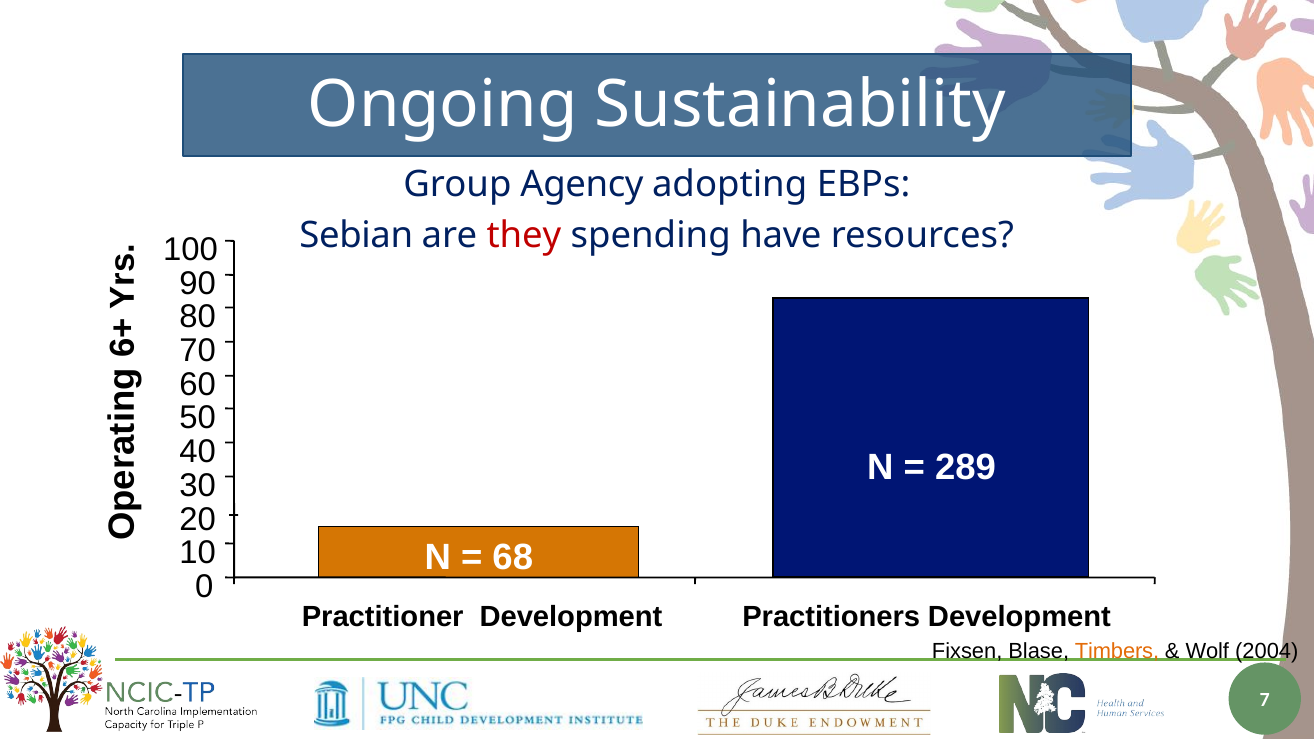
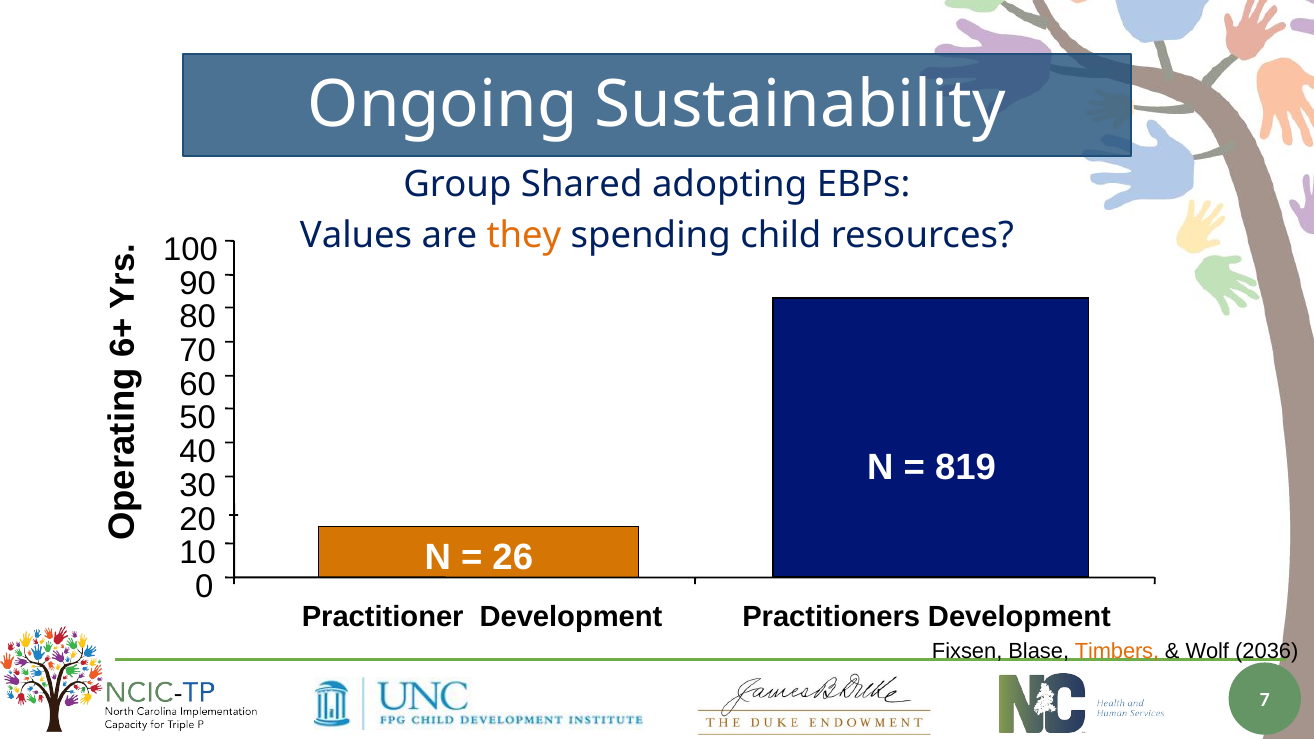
Agency: Agency -> Shared
Sebian: Sebian -> Values
they colour: red -> orange
have: have -> child
289: 289 -> 819
68: 68 -> 26
2004: 2004 -> 2036
